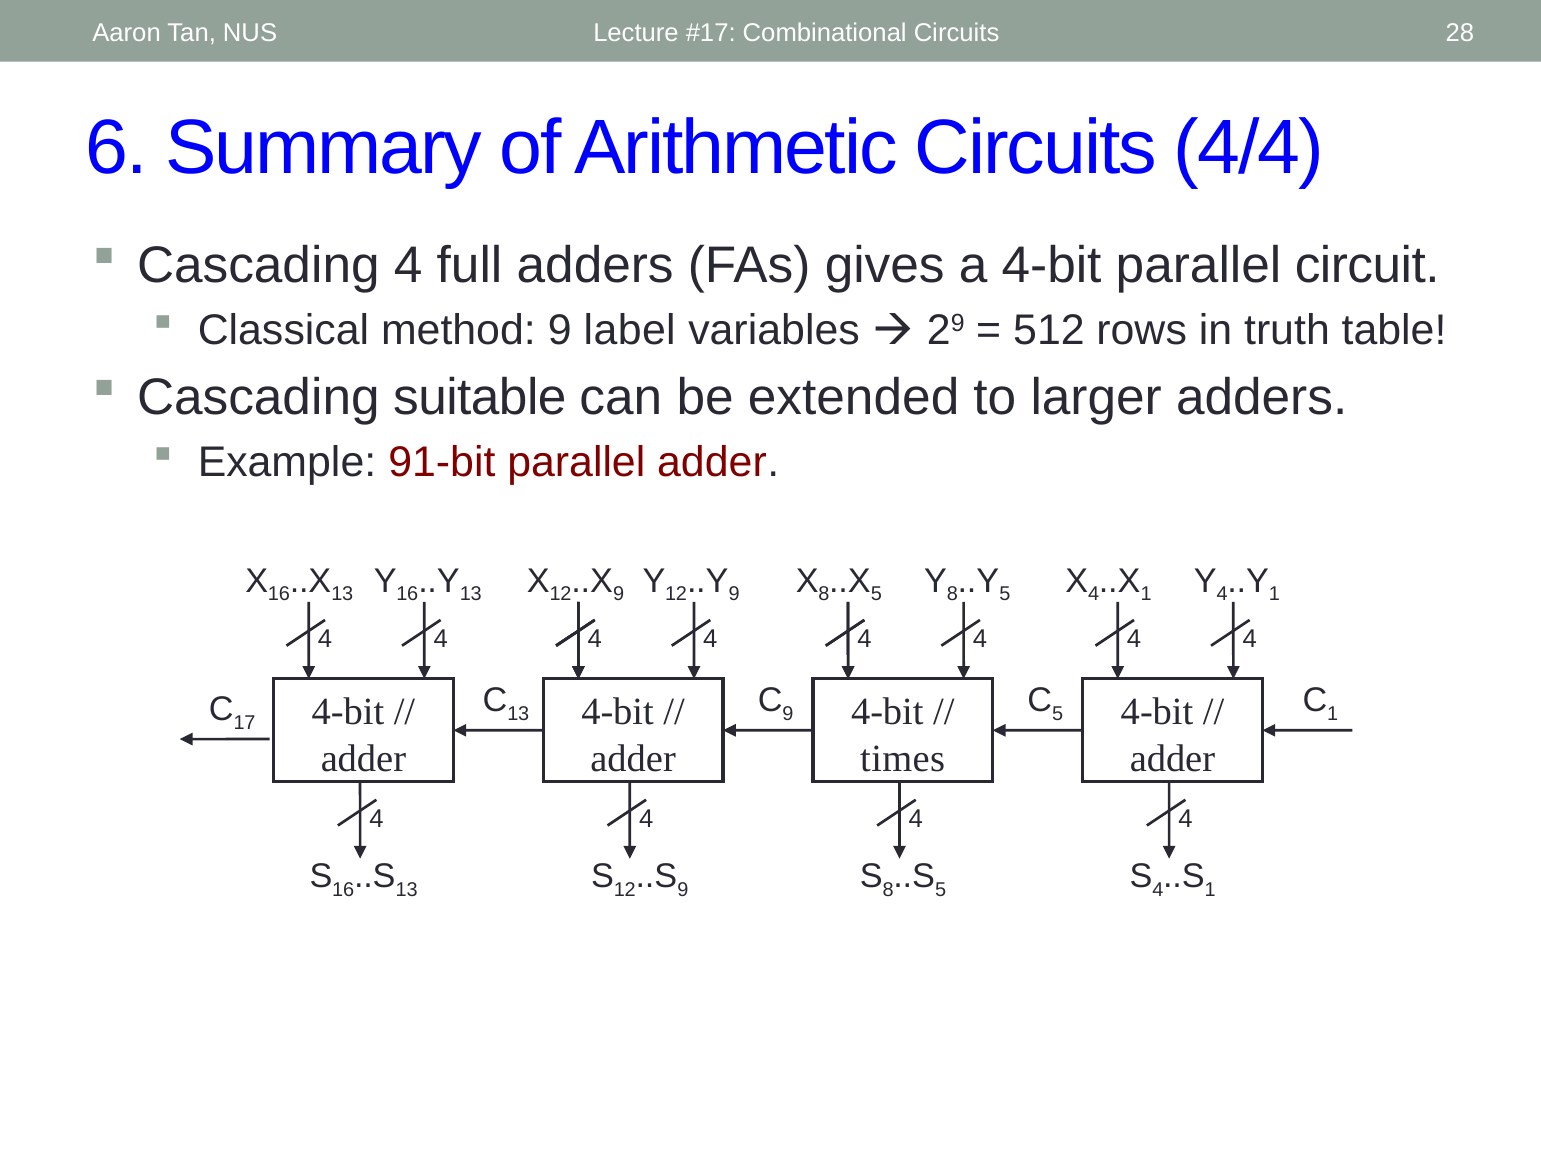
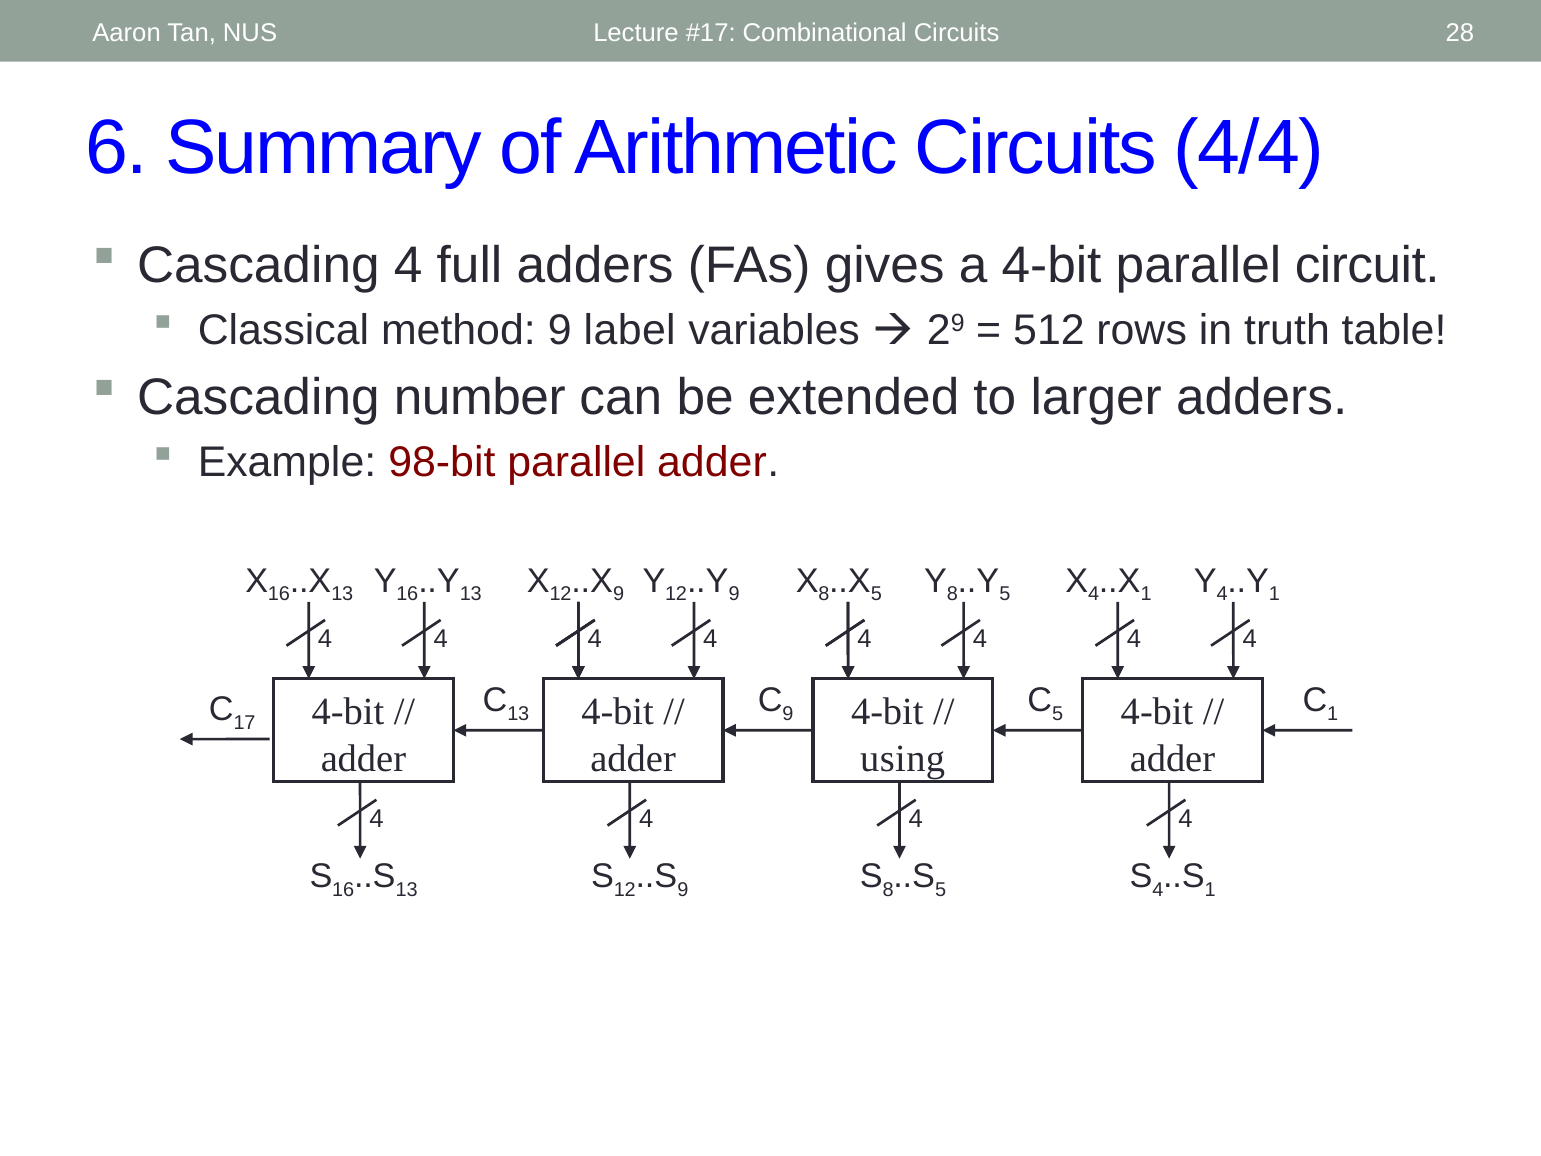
suitable: suitable -> number
91-bit: 91-bit -> 98-bit
times: times -> using
